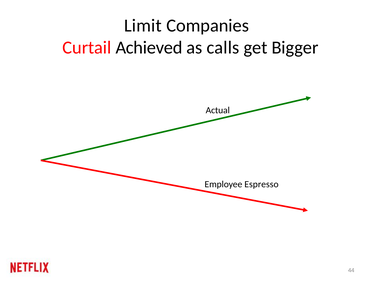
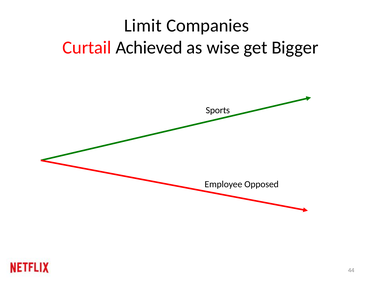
calls: calls -> wise
Actual: Actual -> Sports
Espresso: Espresso -> Opposed
